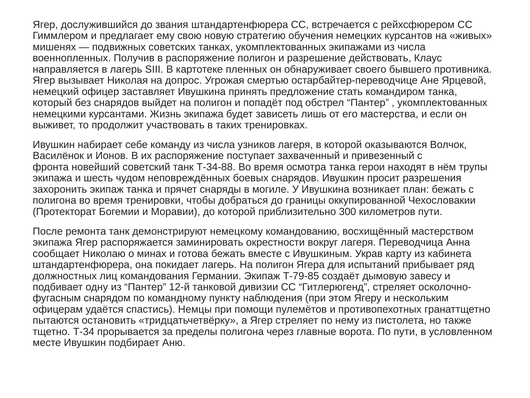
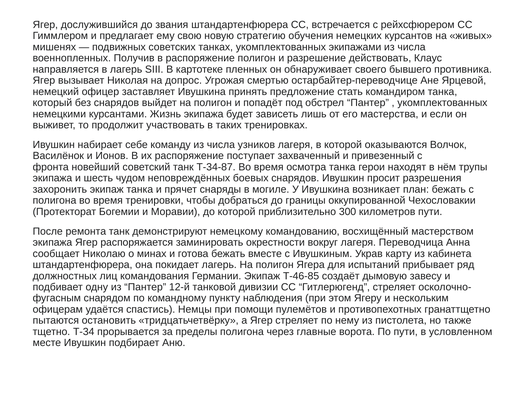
Т-34-88: Т-34-88 -> Т-34-87
Т-79-85: Т-79-85 -> Т-46-85
